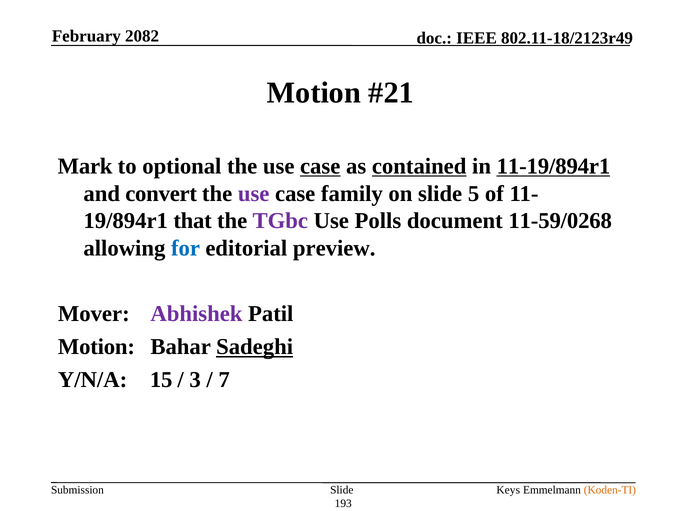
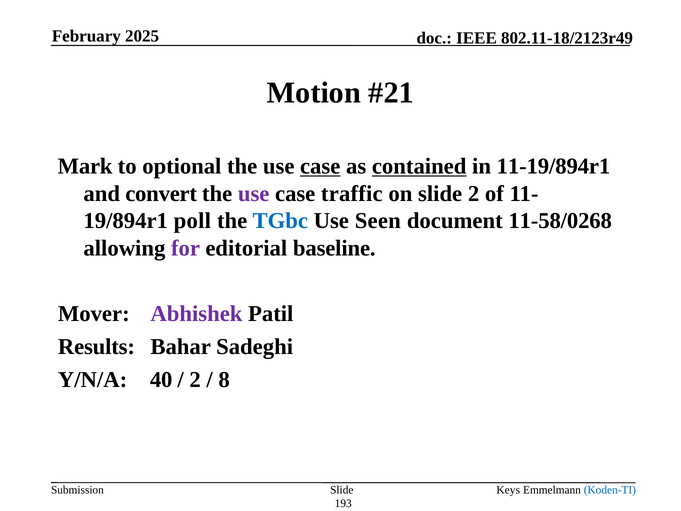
2082: 2082 -> 2025
11-19/894r1 underline: present -> none
family: family -> traffic
slide 5: 5 -> 2
that: that -> poll
TGbc colour: purple -> blue
Polls: Polls -> Seen
11-59/0268: 11-59/0268 -> 11-58/0268
for colour: blue -> purple
preview: preview -> baseline
Motion at (96, 347): Motion -> Results
Sadeghi underline: present -> none
15: 15 -> 40
3 at (195, 380): 3 -> 2
7: 7 -> 8
Koden-TI colour: orange -> blue
